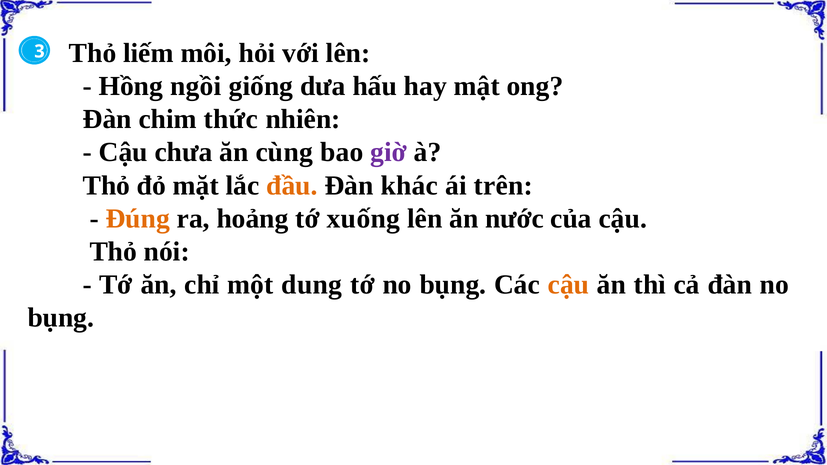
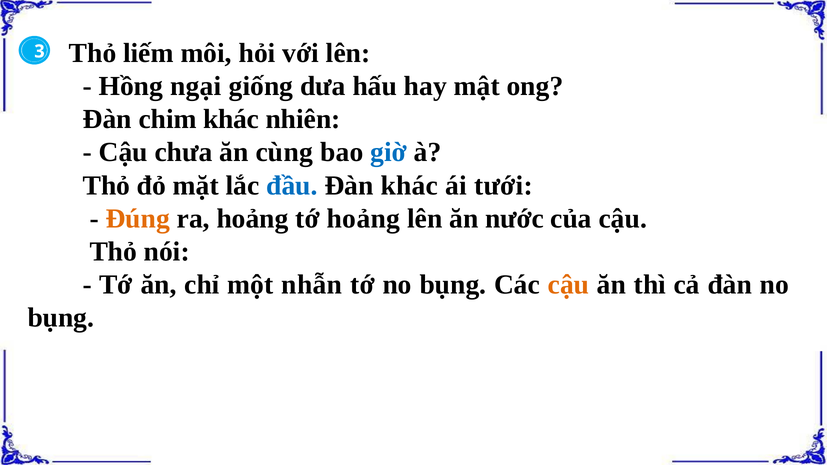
ngồi: ngồi -> ngại
chim thức: thức -> khác
giờ colour: purple -> blue
đầu colour: orange -> blue
trên: trên -> tưới
tớ xuống: xuống -> hoảng
dung: dung -> nhẫn
